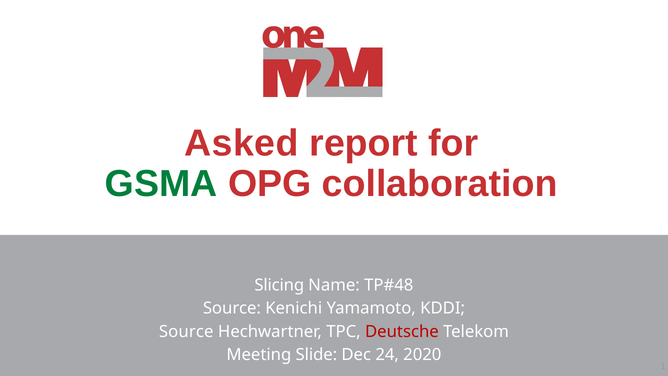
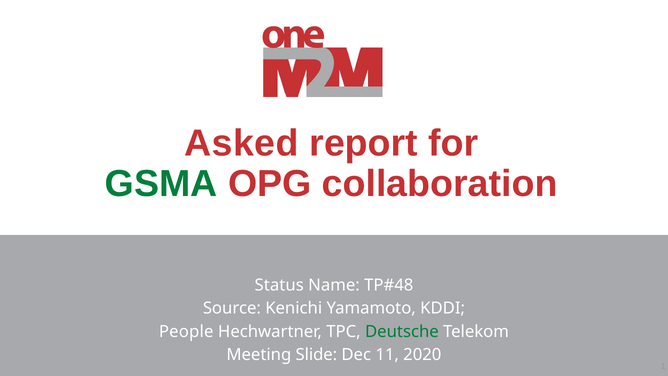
Slicing: Slicing -> Status
Source at (186, 331): Source -> People
Deutsche colour: red -> green
24: 24 -> 11
